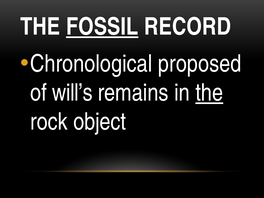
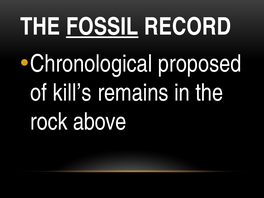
will’s: will’s -> kill’s
the at (209, 93) underline: present -> none
object: object -> above
